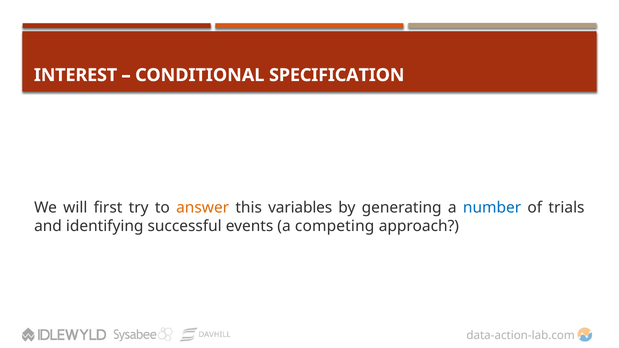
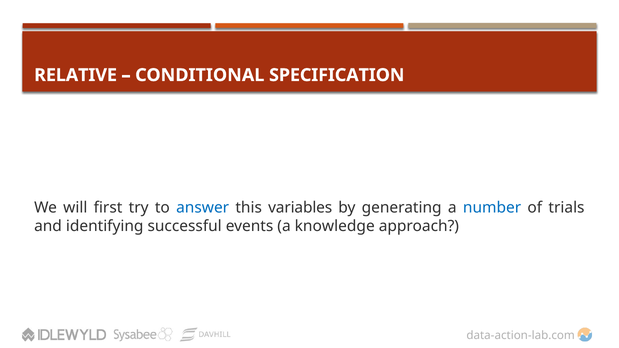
INTEREST: INTEREST -> RELATIVE
answer colour: orange -> blue
competing: competing -> knowledge
